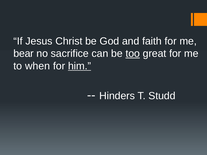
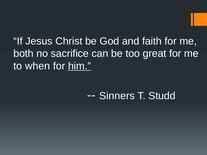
bear: bear -> both
too underline: present -> none
Hinders: Hinders -> Sinners
